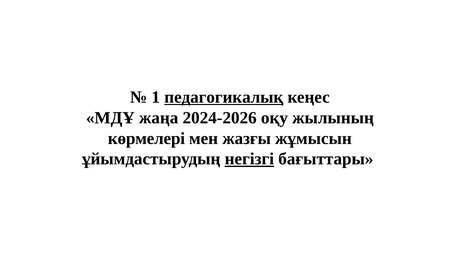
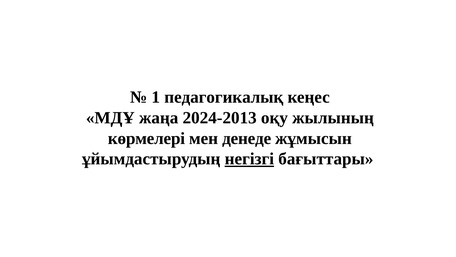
педагогикалық underline: present -> none
2024-2026: 2024-2026 -> 2024-2013
жазғы: жазғы -> денеде
